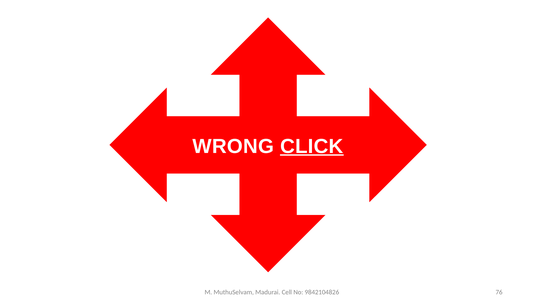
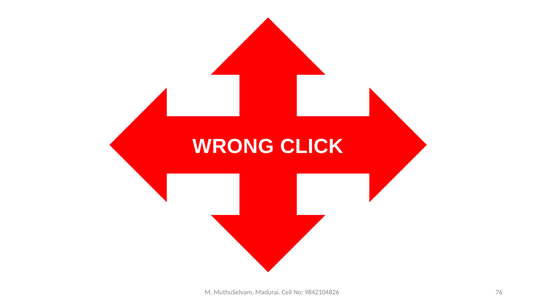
CLICK underline: present -> none
